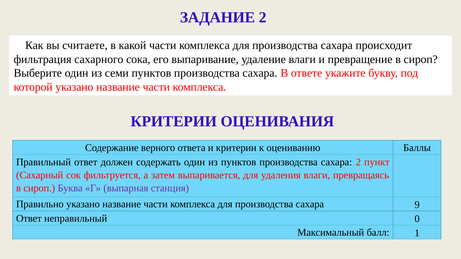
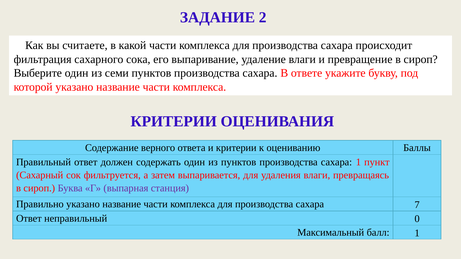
сахара 2: 2 -> 1
9: 9 -> 7
